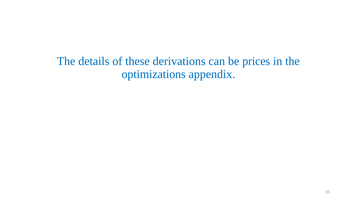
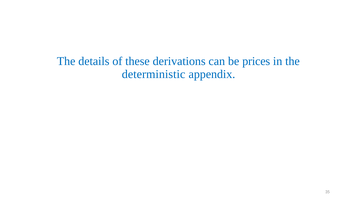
optimizations: optimizations -> deterministic
